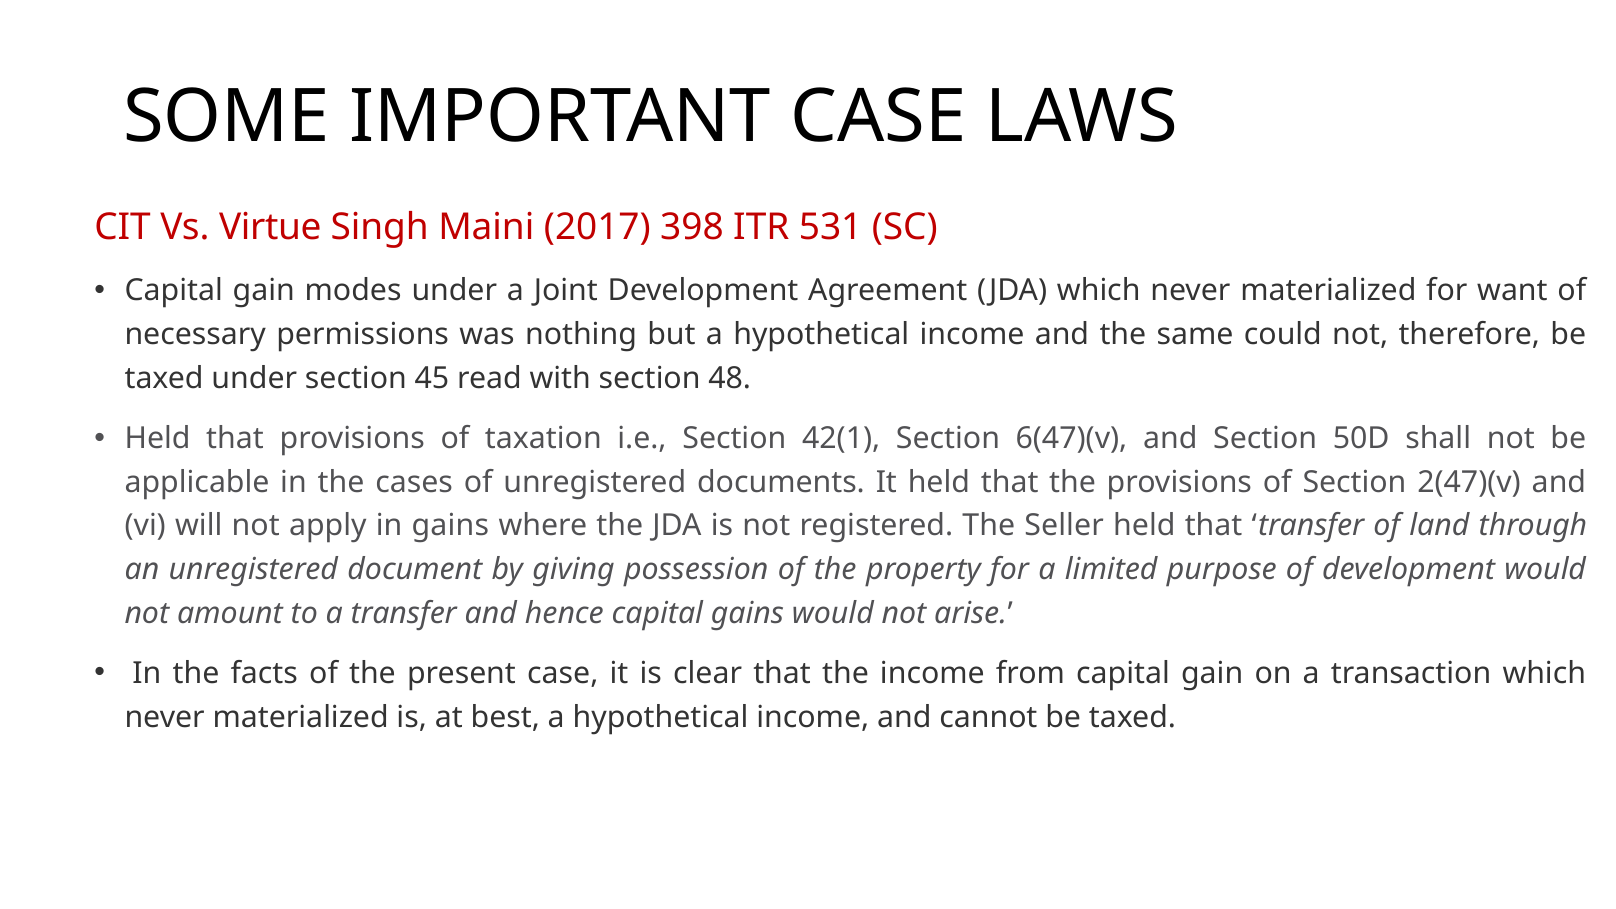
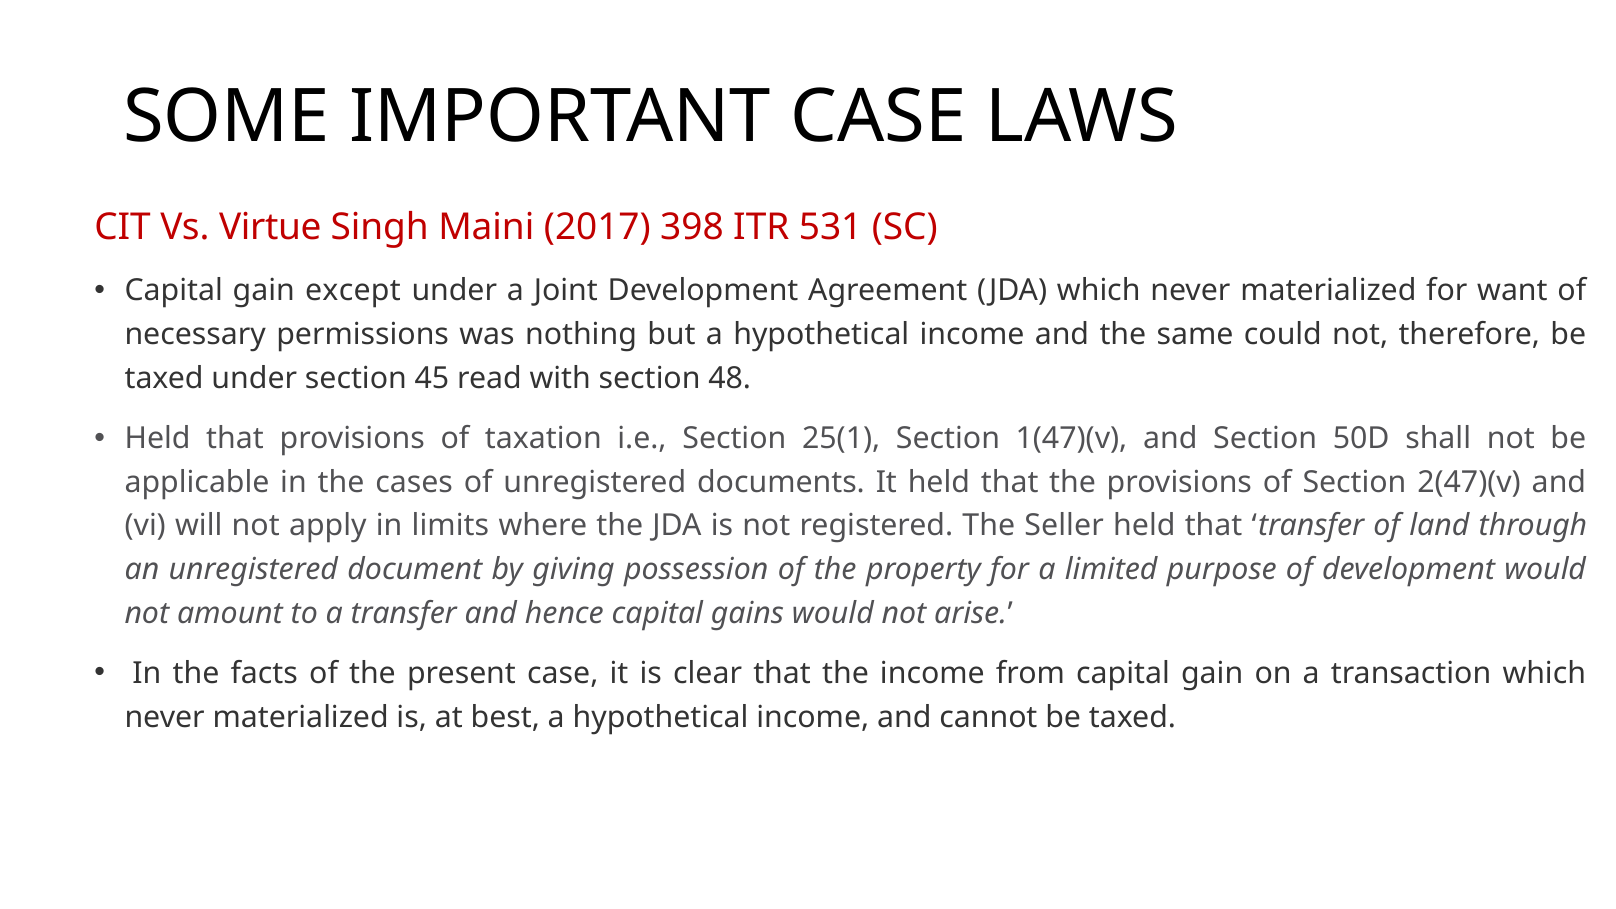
modes: modes -> except
42(1: 42(1 -> 25(1
6(47)(v: 6(47)(v -> 1(47)(v
in gains: gains -> limits
